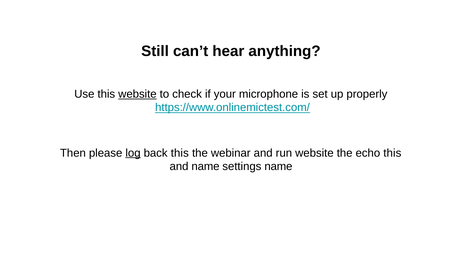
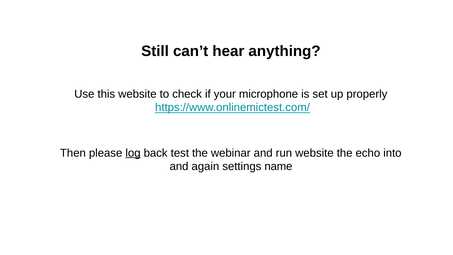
website at (137, 94) underline: present -> none
back this: this -> test
echo this: this -> into
and name: name -> again
